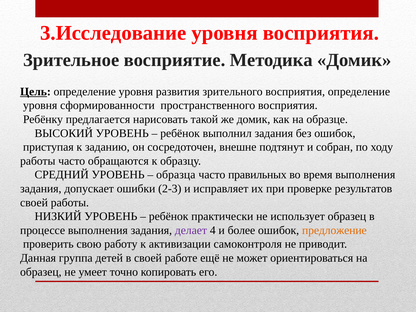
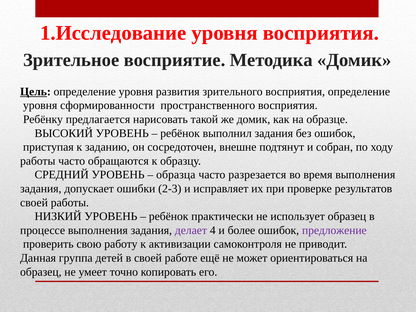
3.Исследование: 3.Исследование -> 1.Исследование
правильных: правильных -> разрезается
предложение colour: orange -> purple
